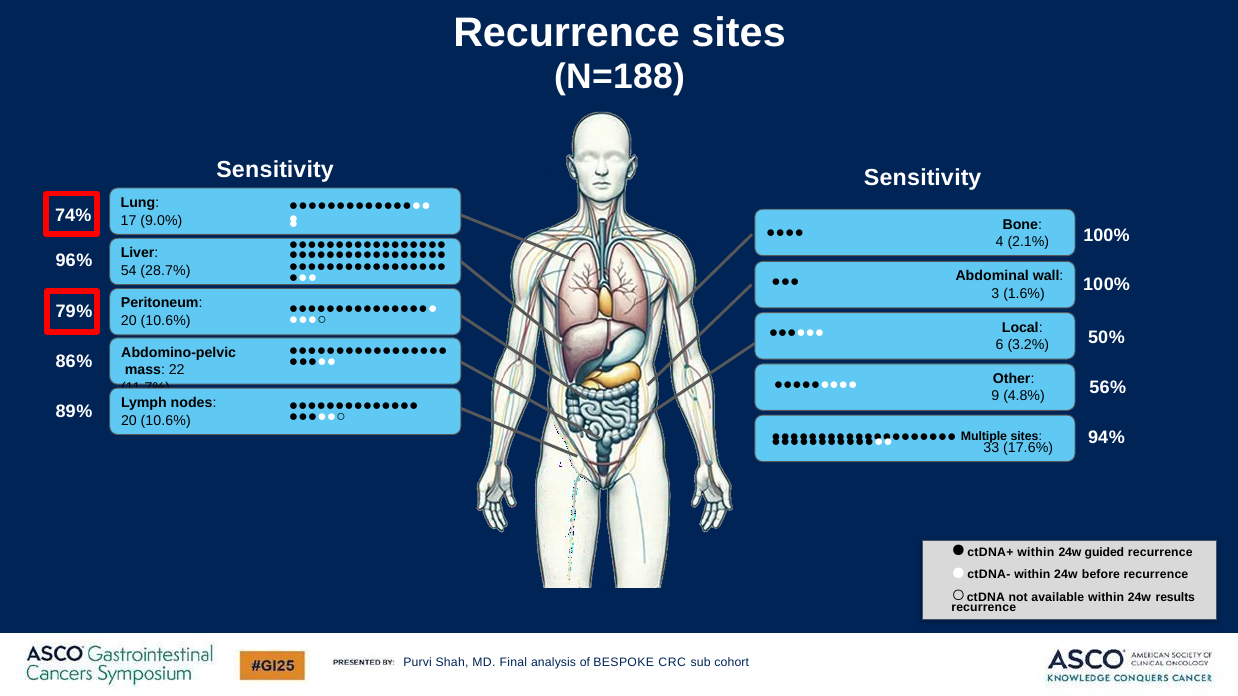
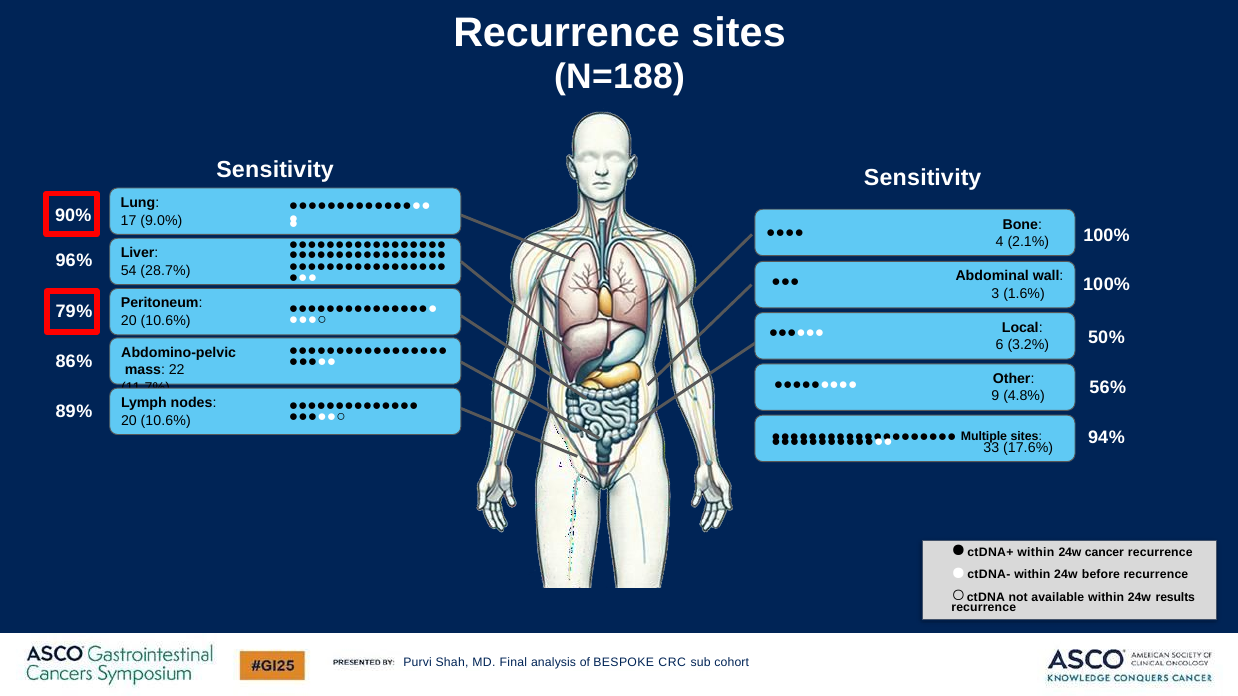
74%: 74% -> 90%
guided: guided -> cancer
